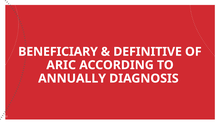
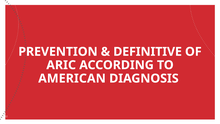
BENEFICIARY: BENEFICIARY -> PREVENTION
ANNUALLY: ANNUALLY -> AMERICAN
